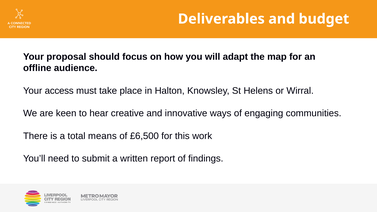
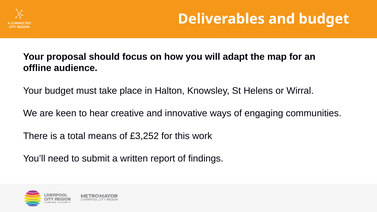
Your access: access -> budget
£6,500: £6,500 -> £3,252
